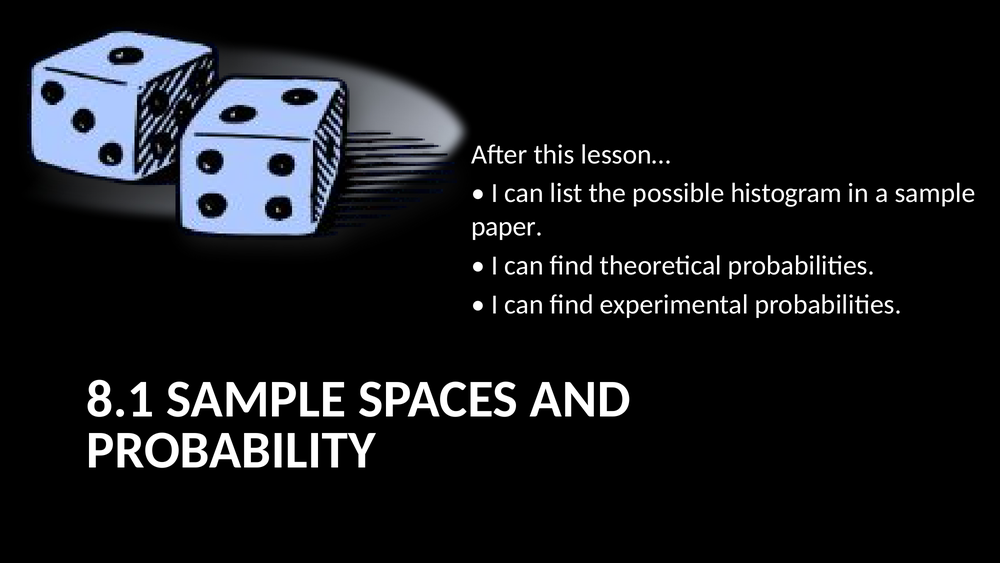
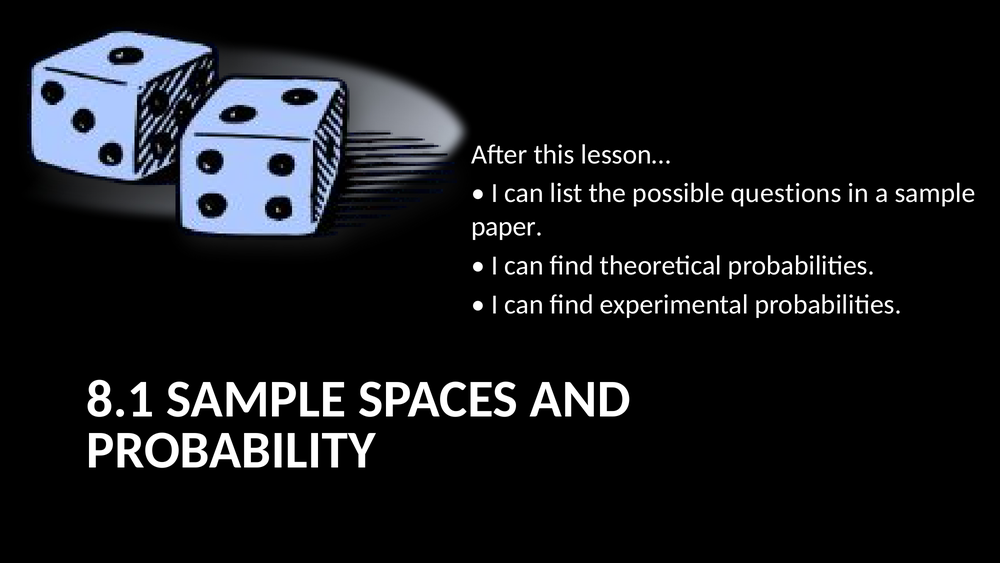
histogram: histogram -> questions
